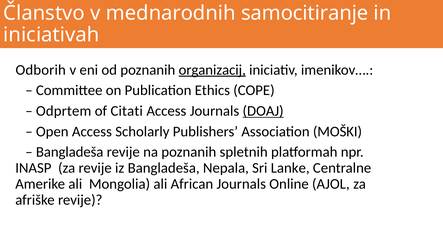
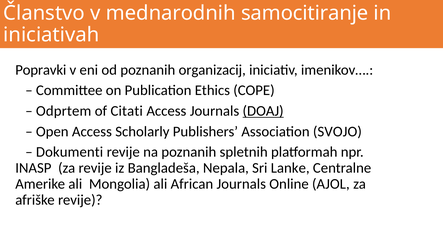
Odborih: Odborih -> Popravki
organizacij underline: present -> none
MOŠKI: MOŠKI -> SVOJO
Bangladeša at (70, 152): Bangladeša -> Dokumenti
